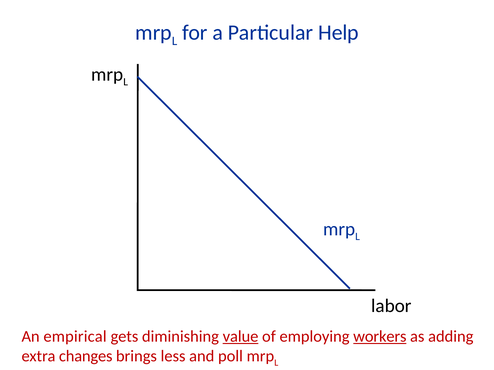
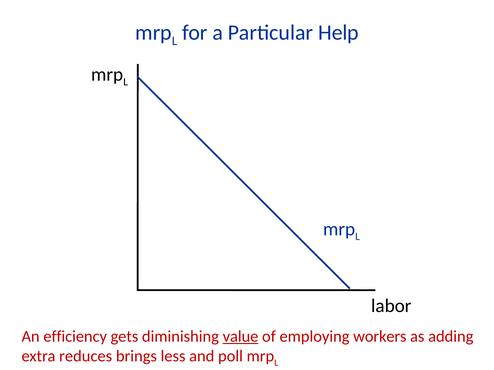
empirical: empirical -> efficiency
workers underline: present -> none
changes: changes -> reduces
